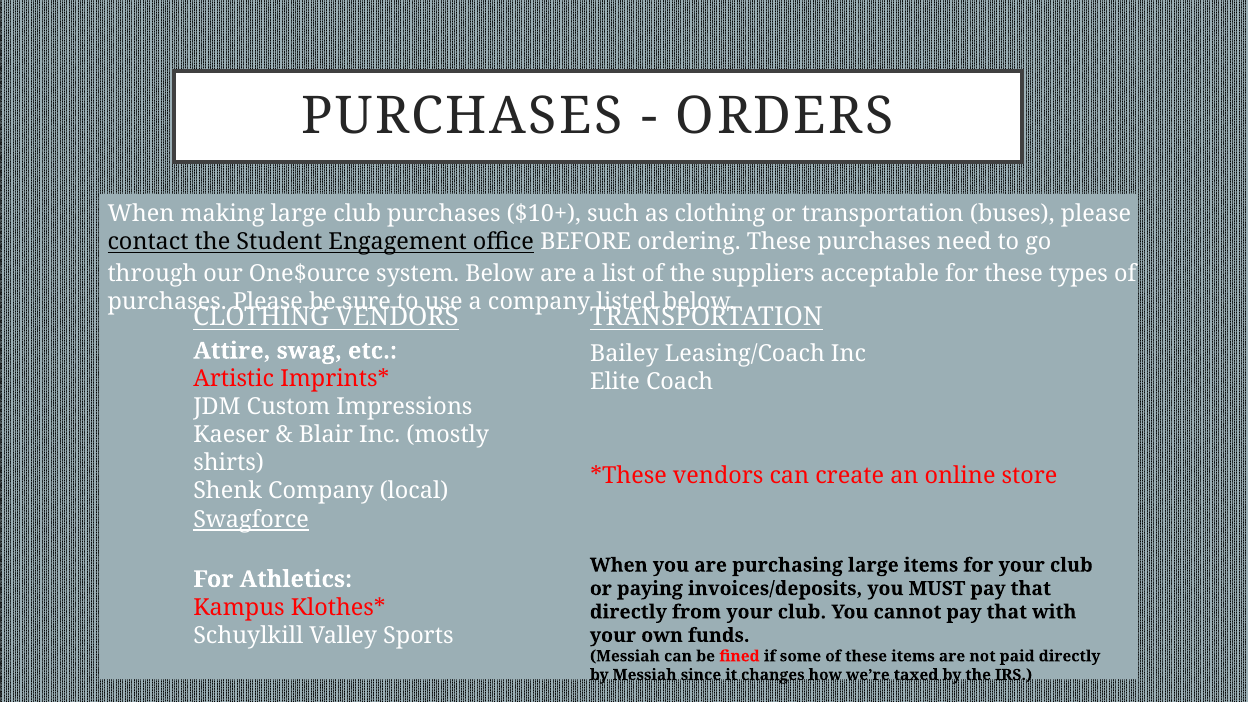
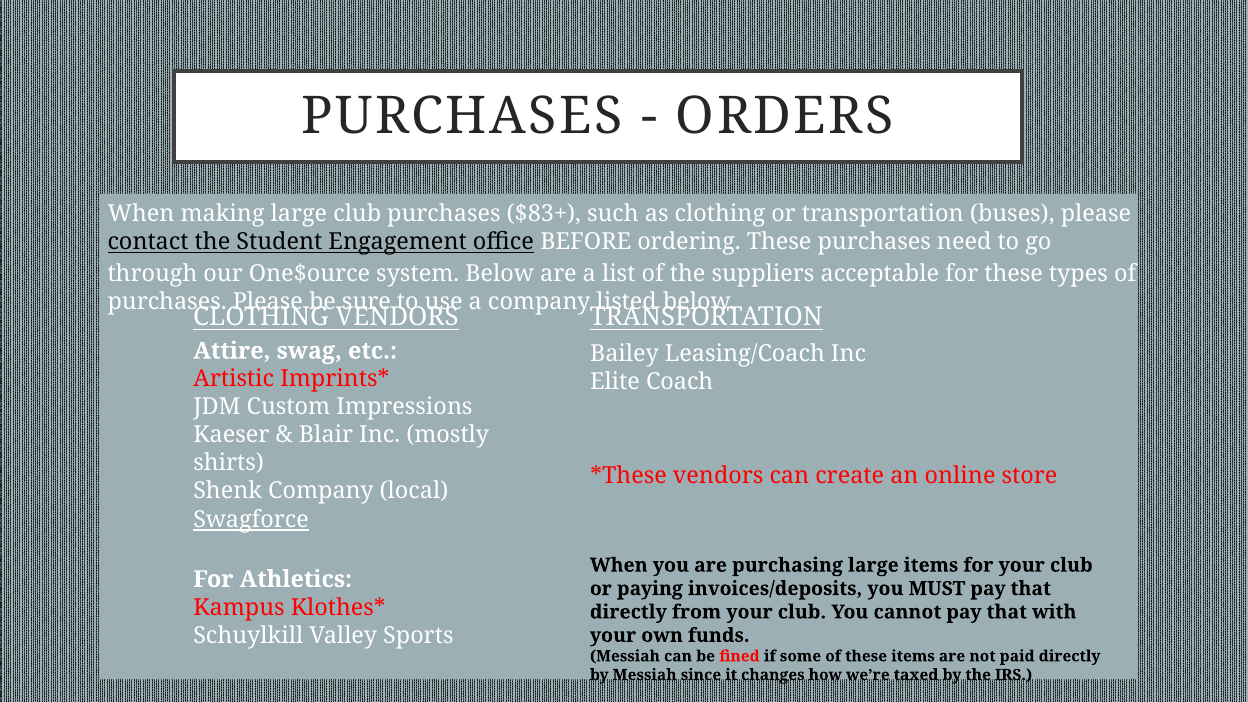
$10+: $10+ -> $83+
